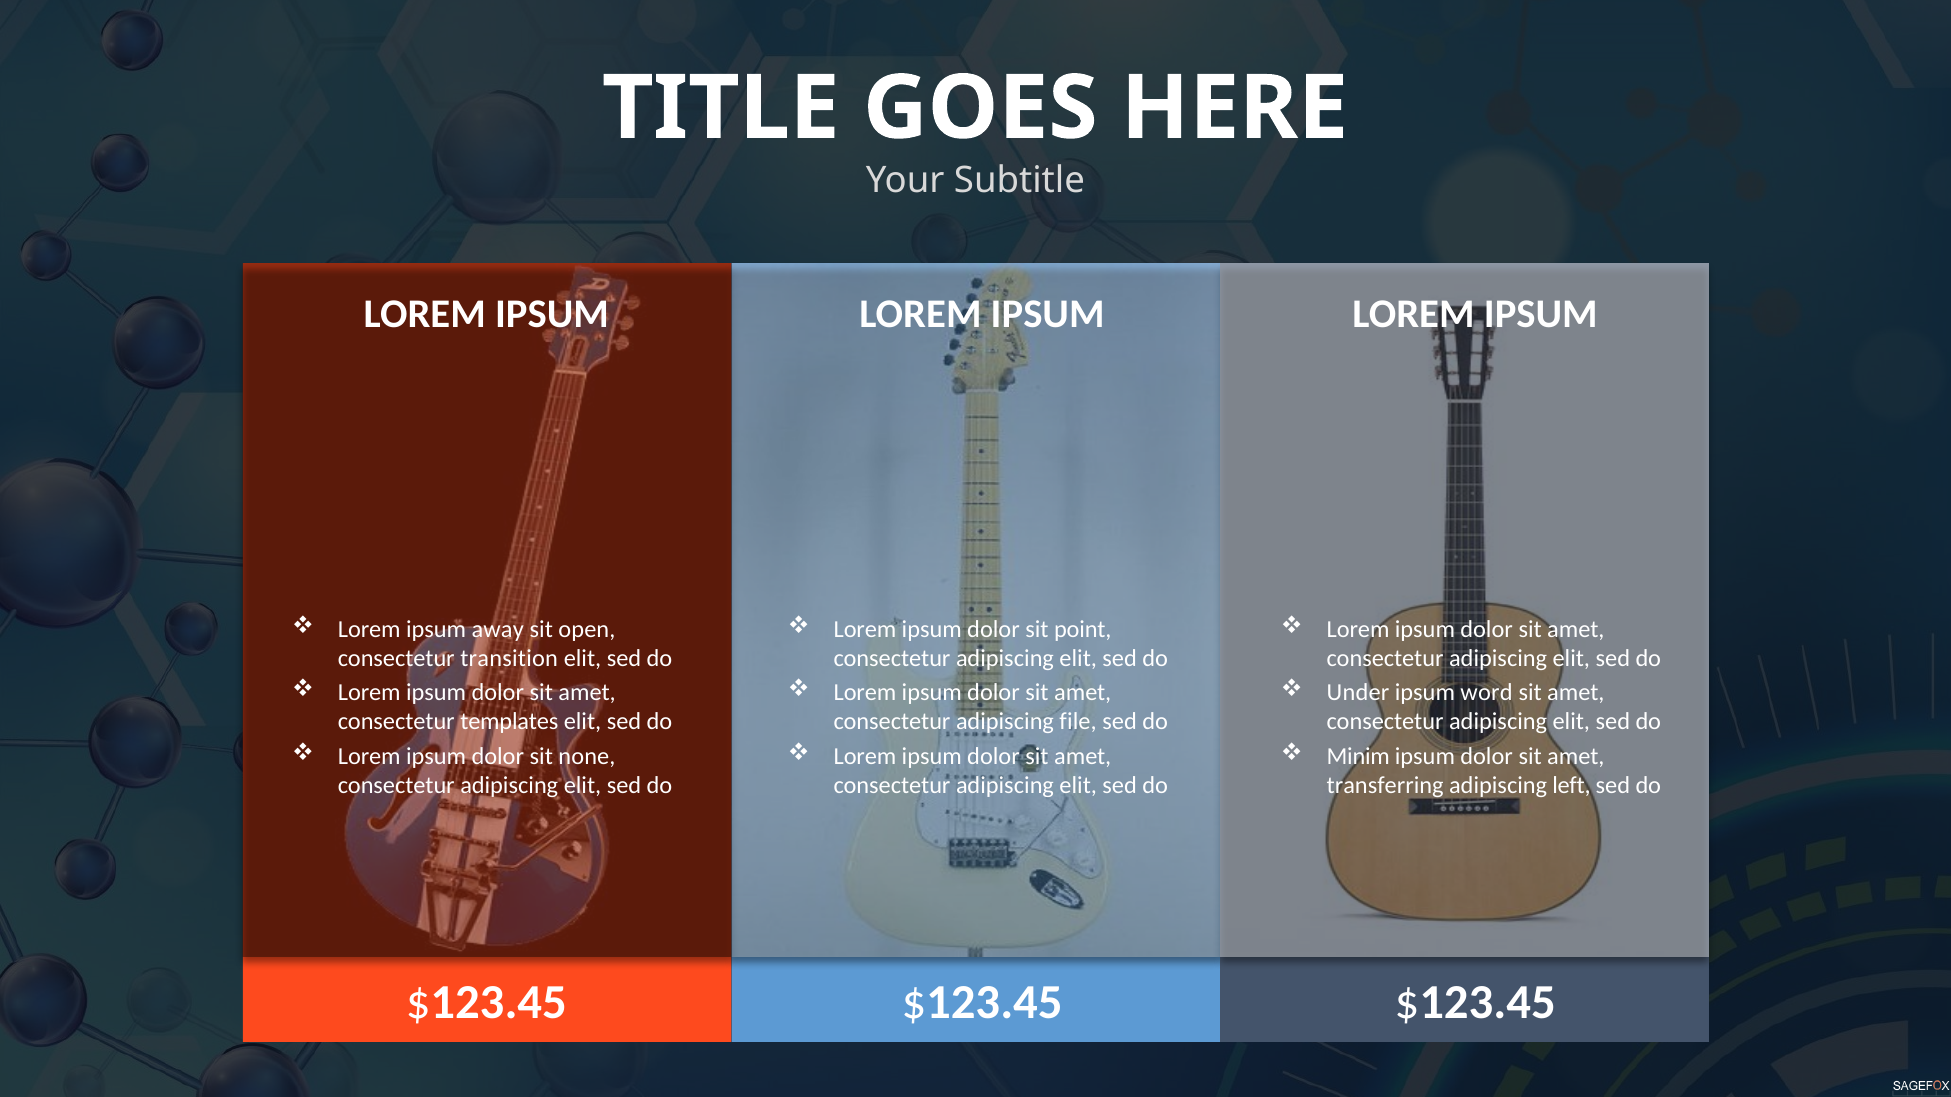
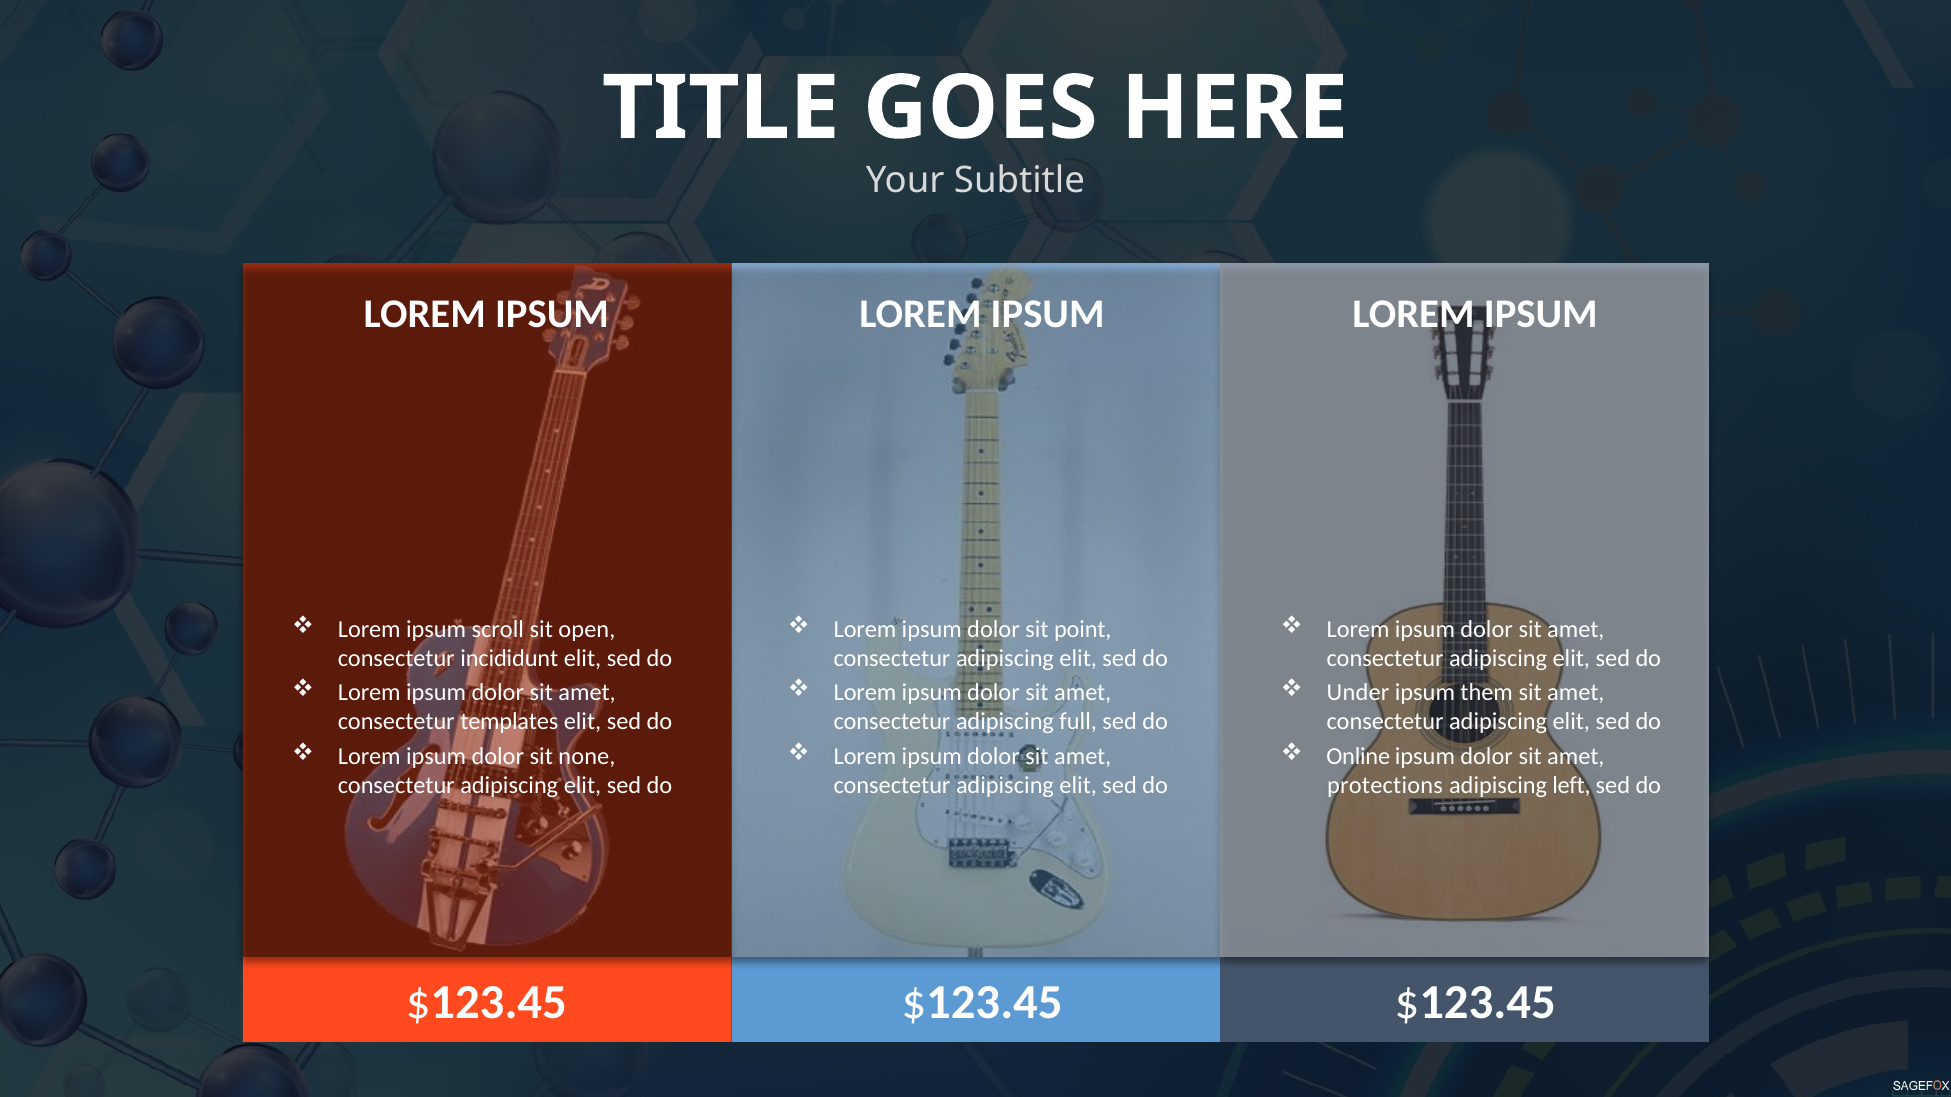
away: away -> scroll
transition: transition -> incididunt
word: word -> them
file: file -> full
Minim: Minim -> Online
transferring: transferring -> protections
